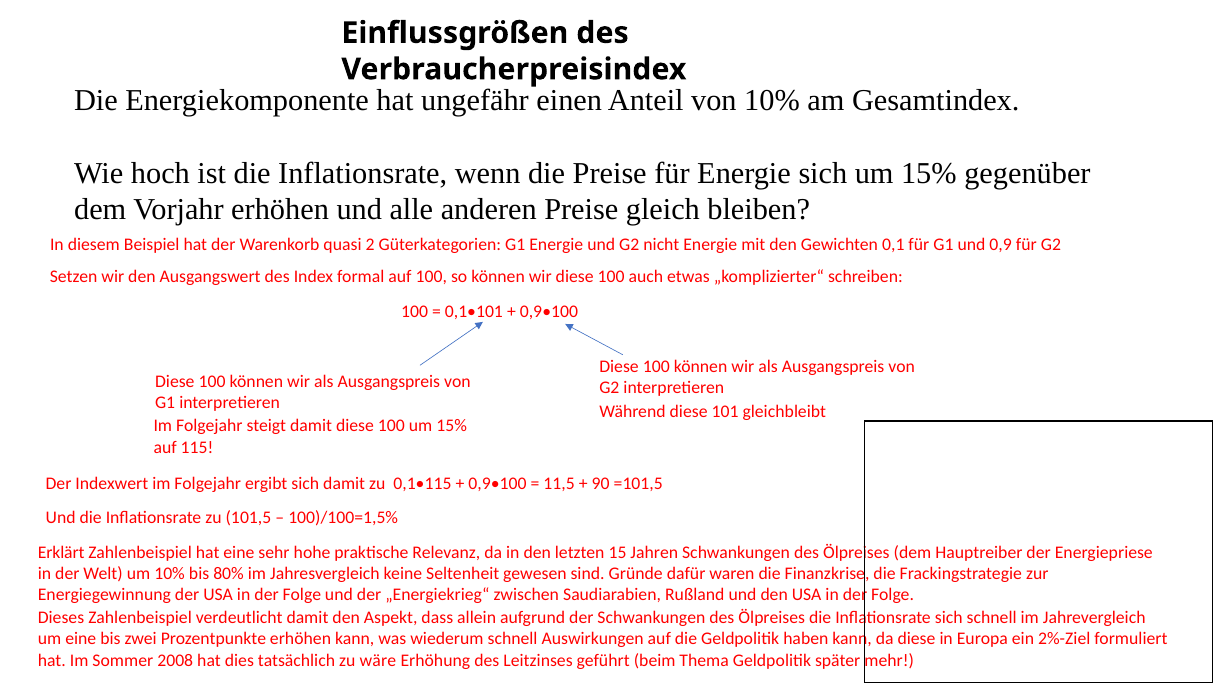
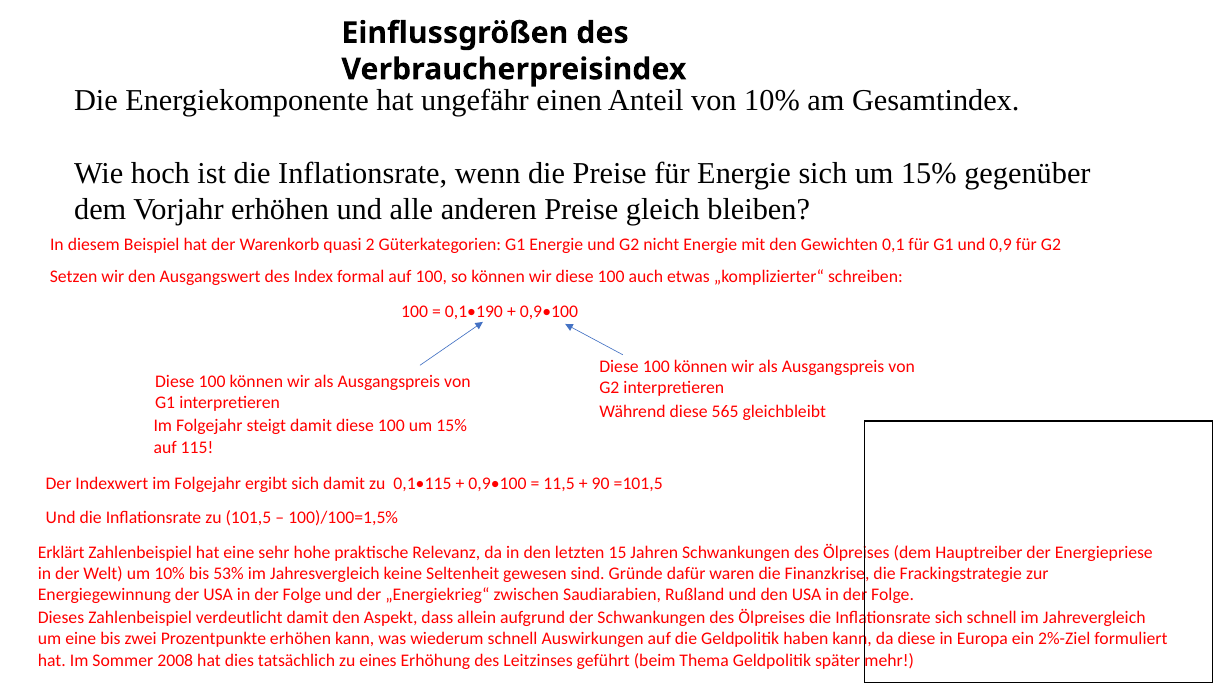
0,1•101: 0,1•101 -> 0,1•190
101: 101 -> 565
80%: 80% -> 53%
wäre: wäre -> eines
